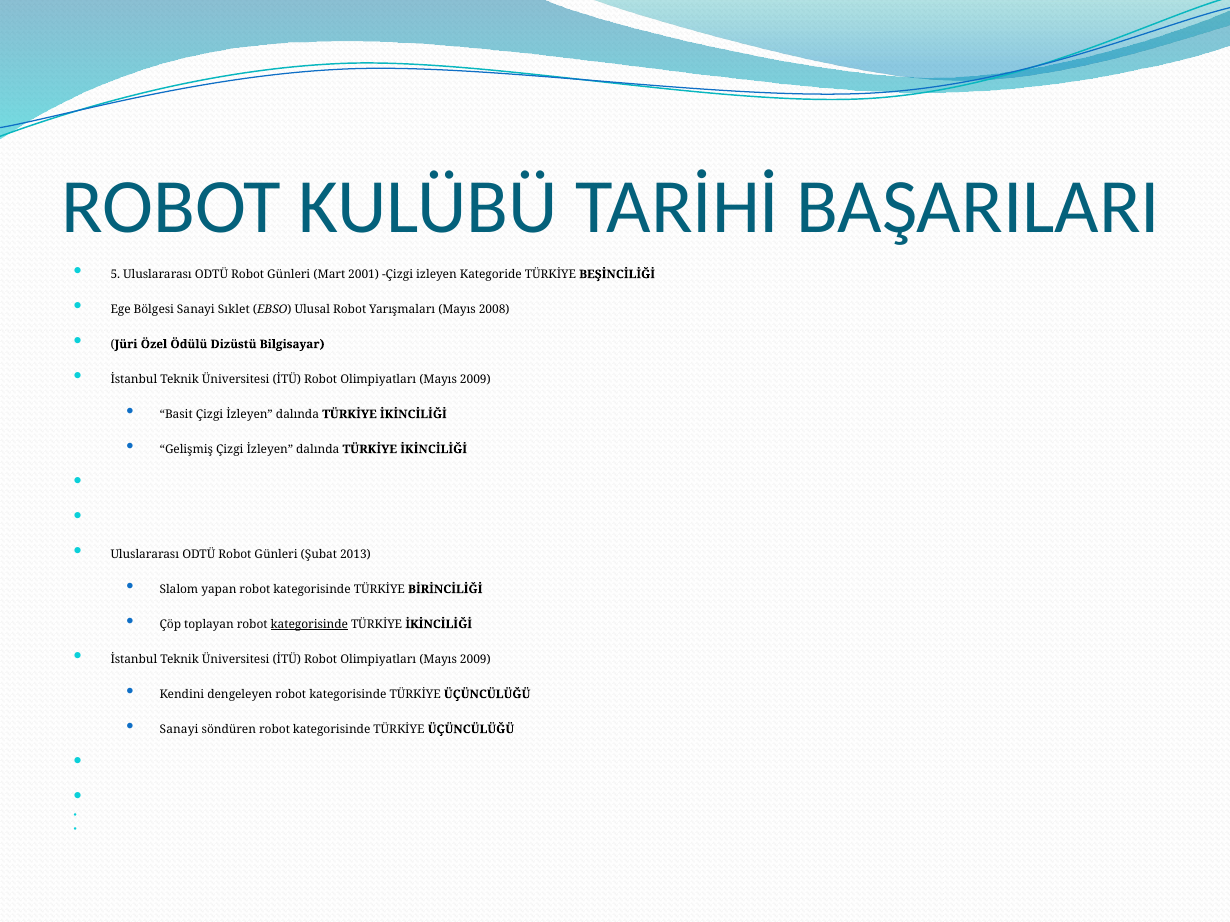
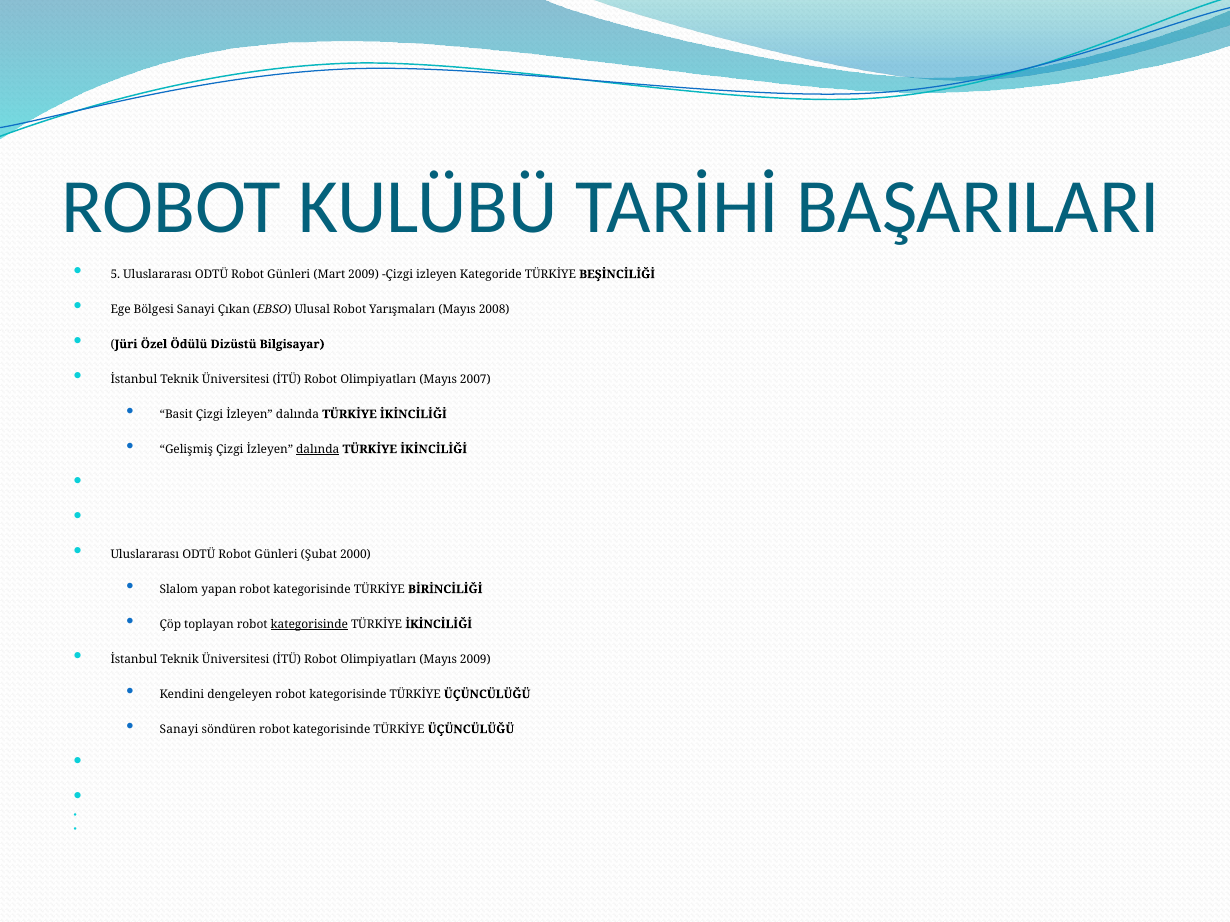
Mart 2001: 2001 -> 2009
Sıklet: Sıklet -> Çıkan
2009 at (475, 379): 2009 -> 2007
dalında at (318, 449) underline: none -> present
2013: 2013 -> 2000
